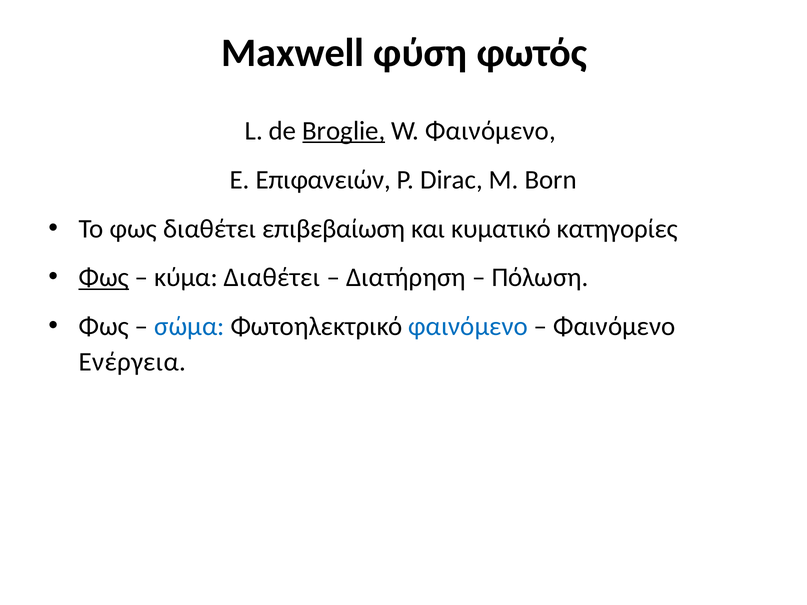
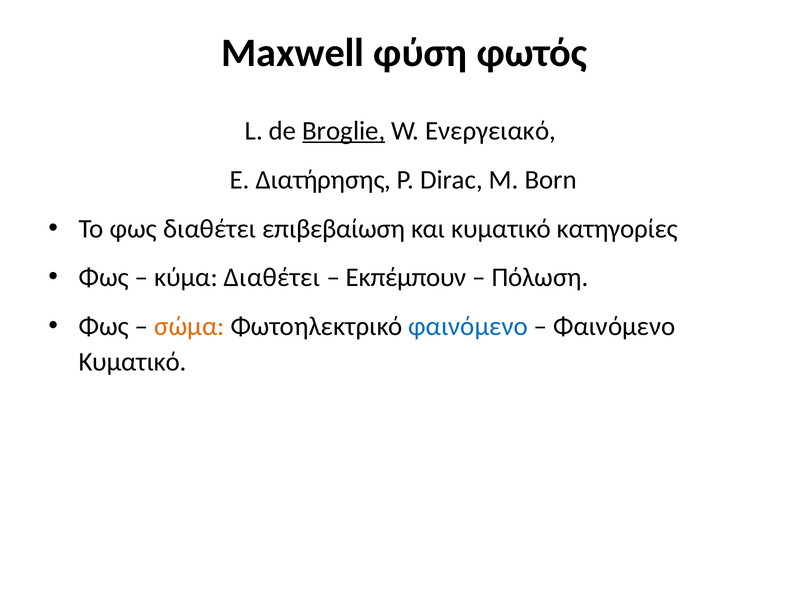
W Φαινόμενο: Φαινόμενο -> Ενεργειακό
Επιφανειών: Επιφανειών -> Διατήρησης
Φως at (104, 278) underline: present -> none
Διατήρηση: Διατήρηση -> Εκπέμπουν
σώμα colour: blue -> orange
Ενέργεια at (132, 362): Ενέργεια -> Κυματικό
